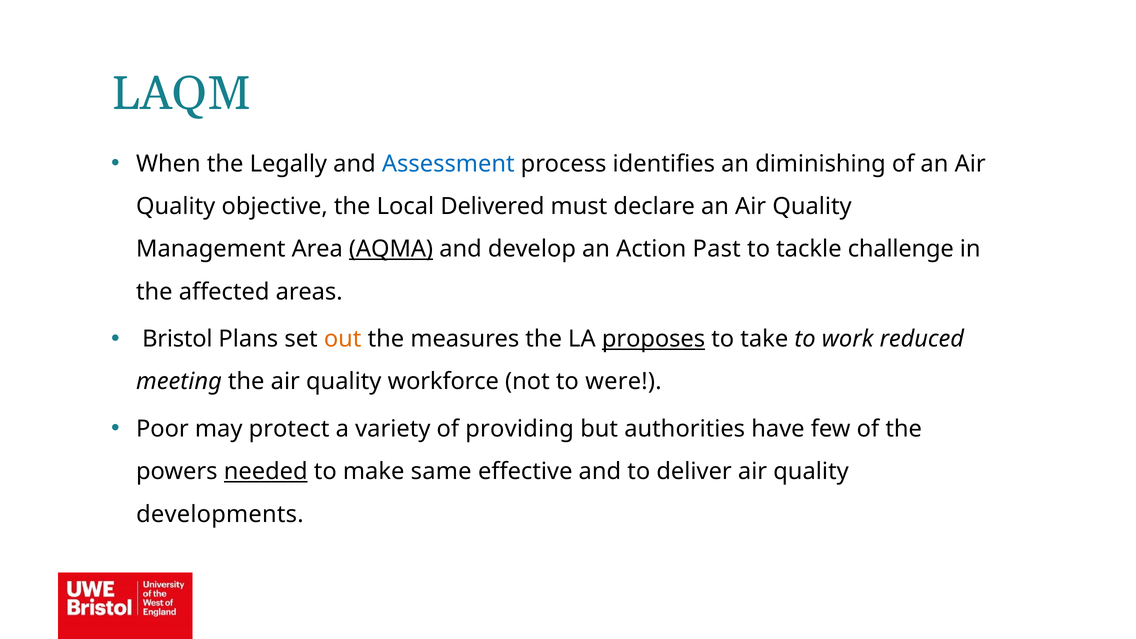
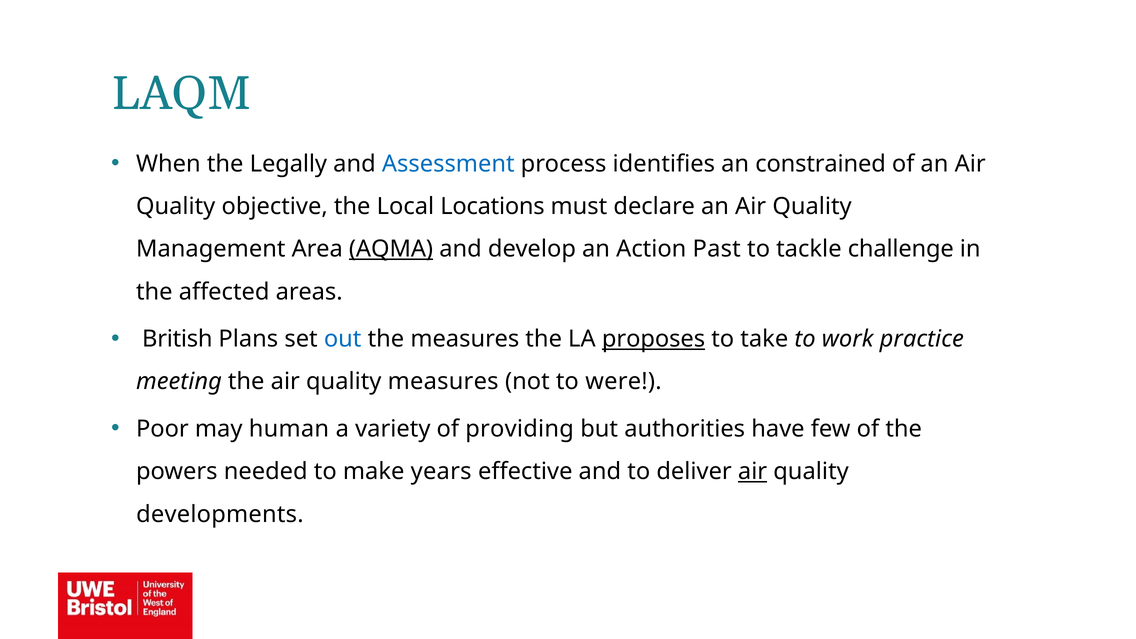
diminishing: diminishing -> constrained
Delivered: Delivered -> Locations
Bristol: Bristol -> British
out colour: orange -> blue
reduced: reduced -> practice
quality workforce: workforce -> measures
protect: protect -> human
needed underline: present -> none
same: same -> years
air at (753, 472) underline: none -> present
